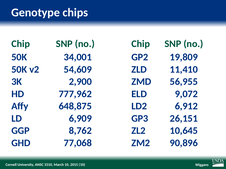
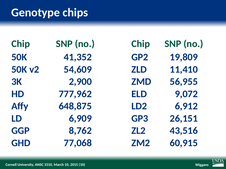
34,001: 34,001 -> 41,352
10,645: 10,645 -> 43,516
90,896: 90,896 -> 60,915
